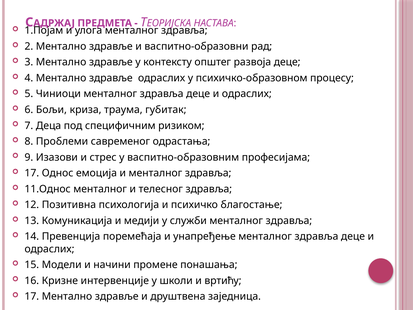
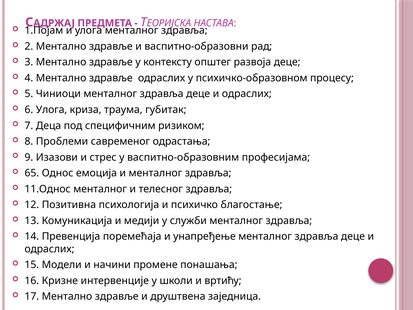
6 Бољи: Бољи -> Улога
17 at (32, 173): 17 -> 65
